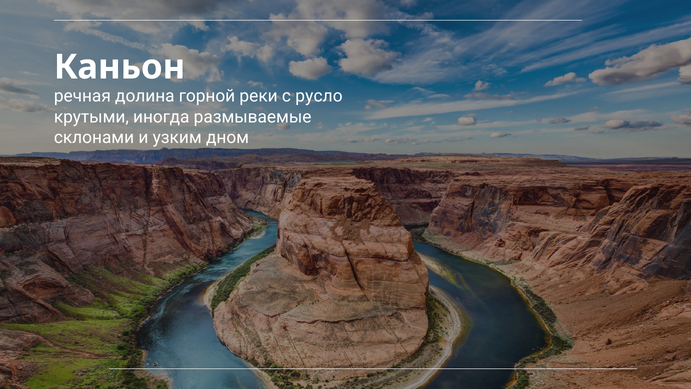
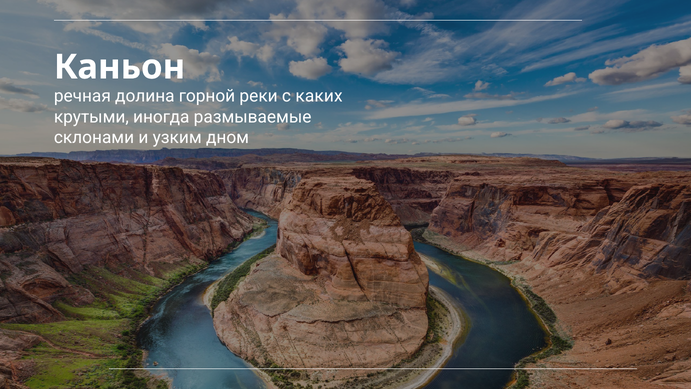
русло: русло -> каких
